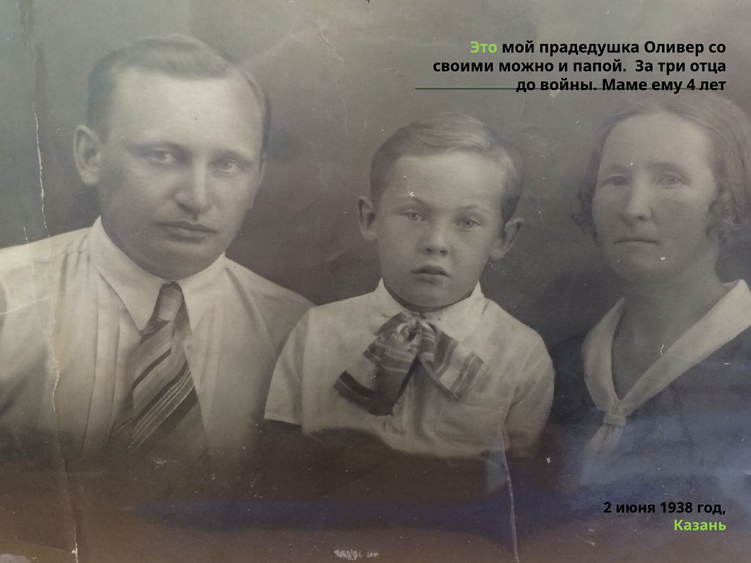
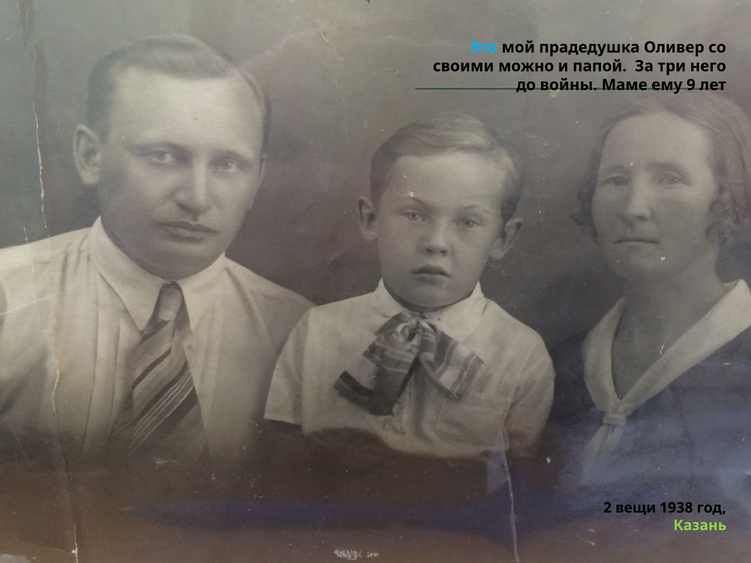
Это colour: light green -> light blue
отца: отца -> него
4: 4 -> 9
июня: июня -> вещи
